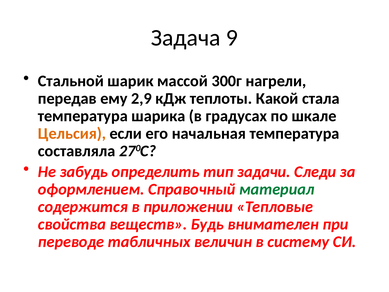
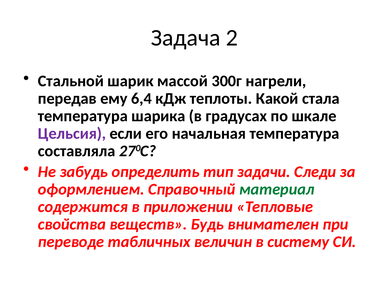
9: 9 -> 2
2,9: 2,9 -> 6,4
Цельсия colour: orange -> purple
